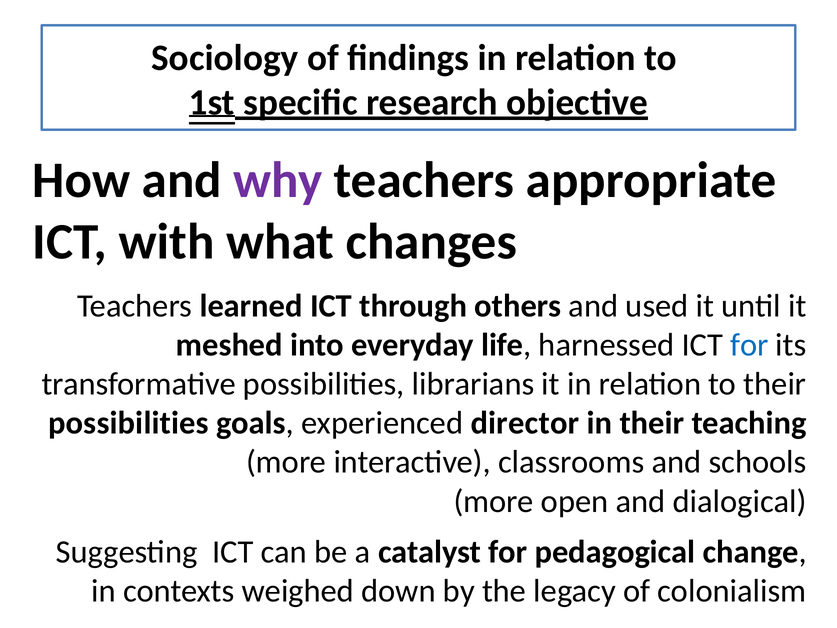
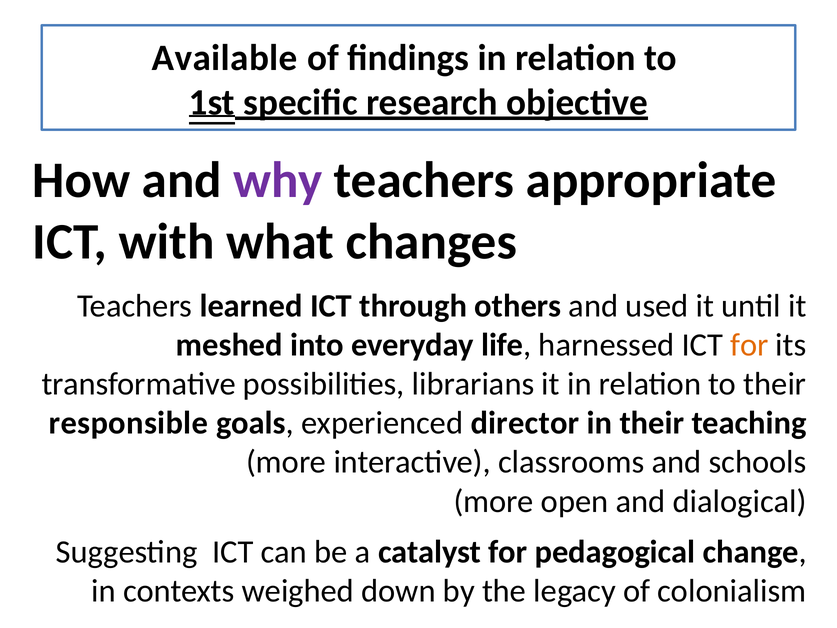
Sociology: Sociology -> Available
for at (749, 345) colour: blue -> orange
possibilities at (129, 423): possibilities -> responsible
